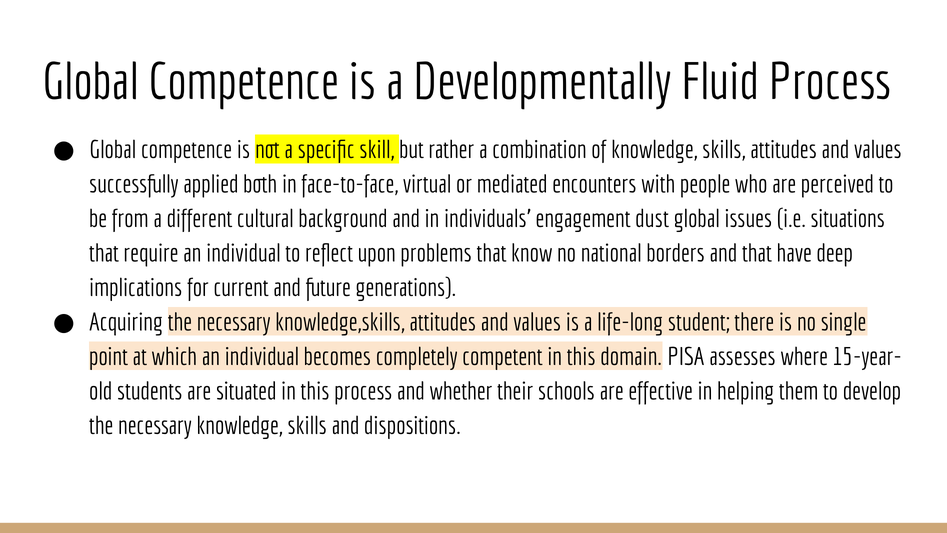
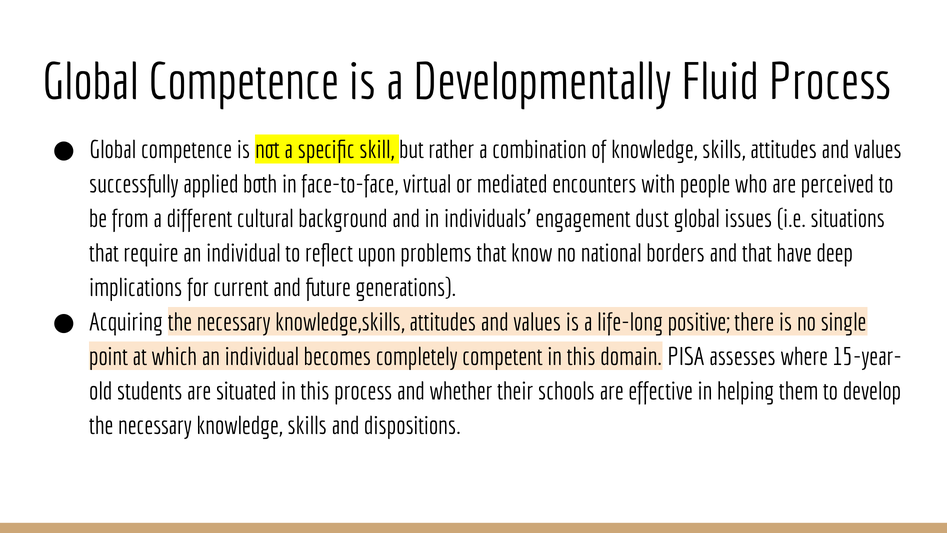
student: student -> positive
